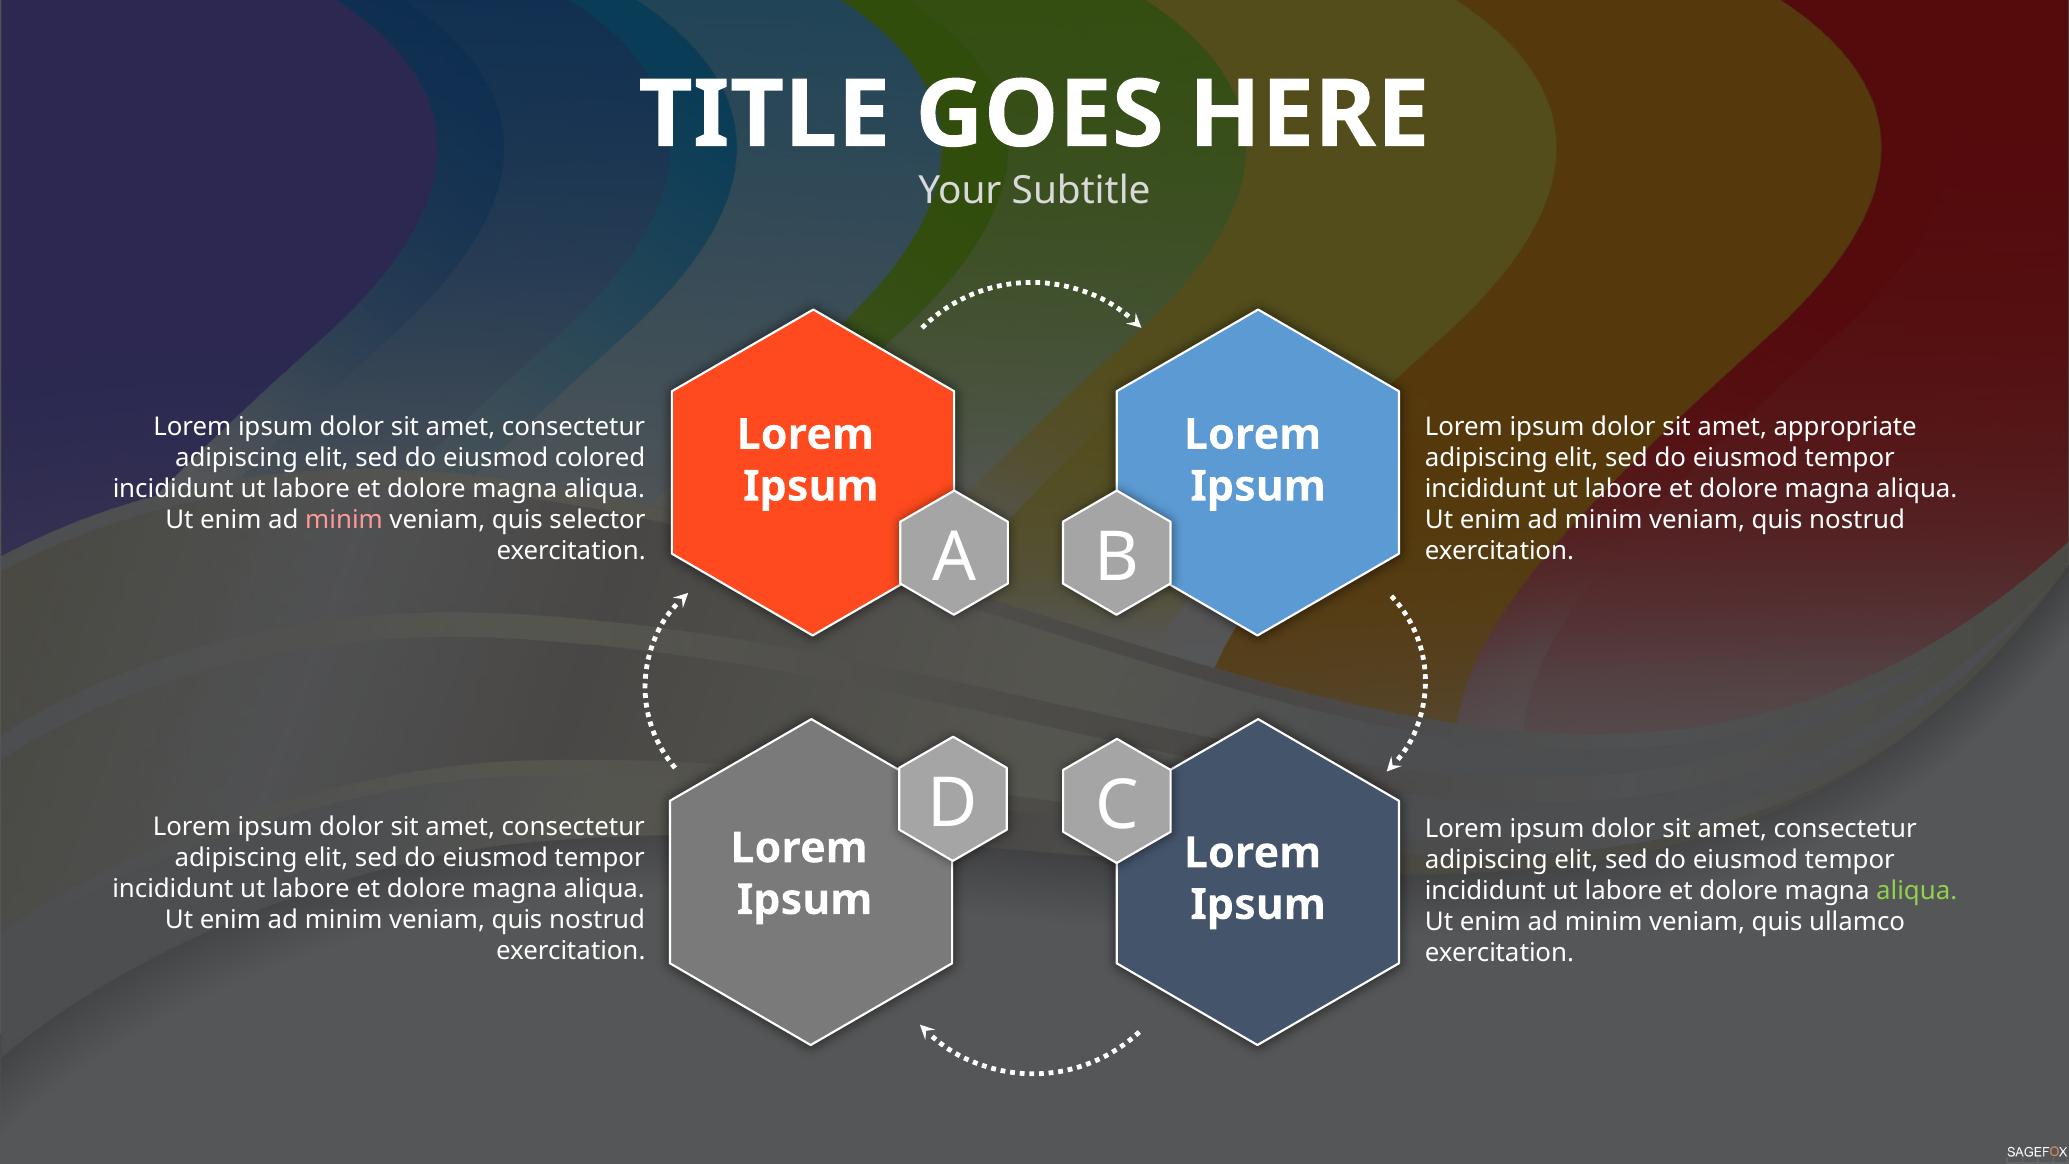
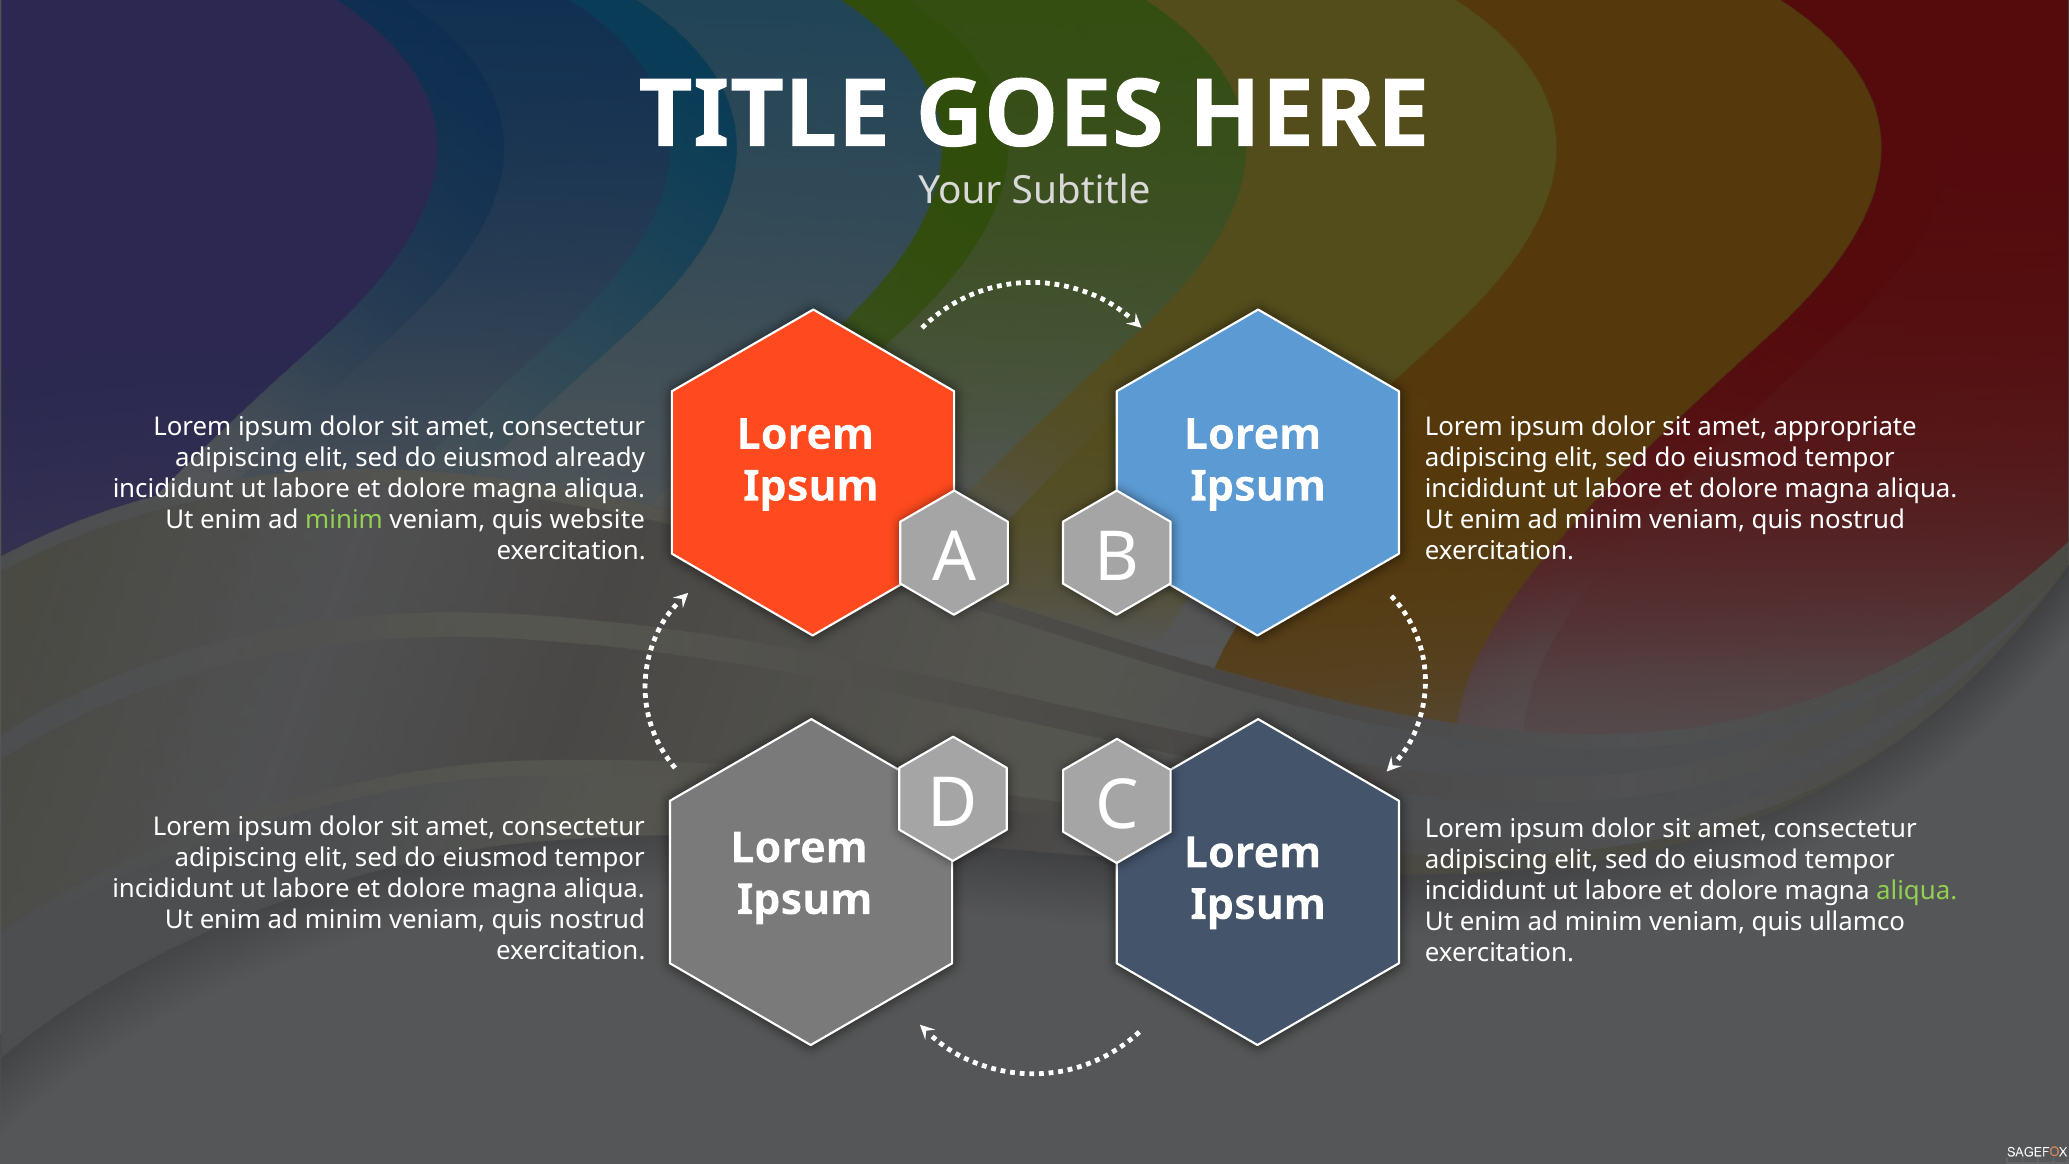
colored: colored -> already
minim at (344, 520) colour: pink -> light green
selector: selector -> website
